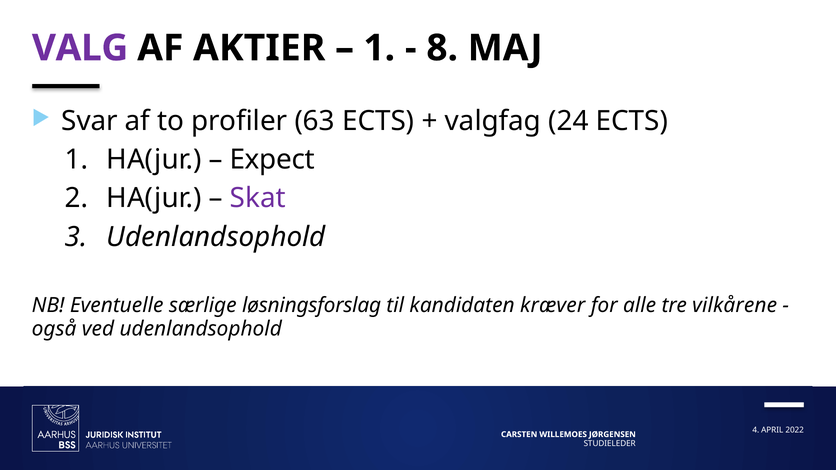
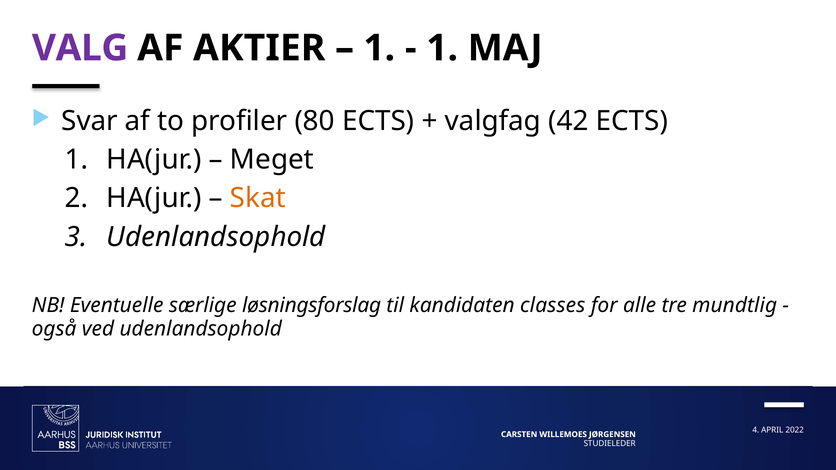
8 at (442, 48): 8 -> 1
63: 63 -> 80
24: 24 -> 42
Expect: Expect -> Meget
Skat colour: purple -> orange
kræver: kræver -> classes
vilkårene: vilkårene -> mundtlig
